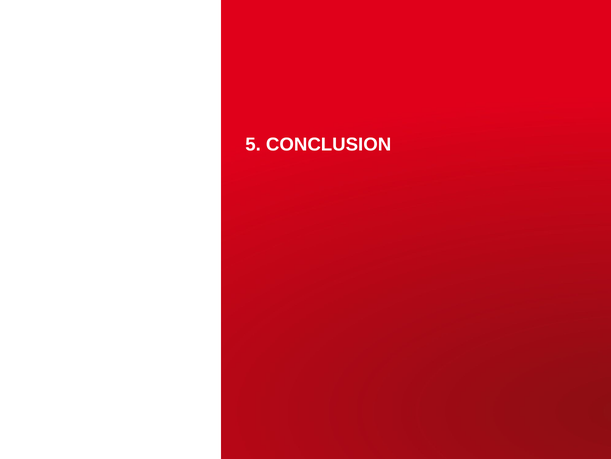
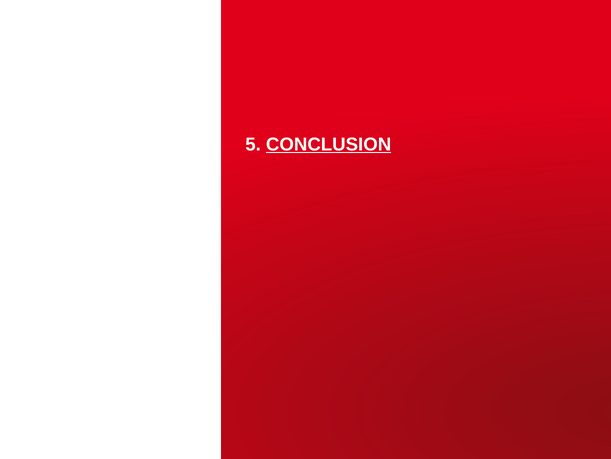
CONCLUSION underline: none -> present
